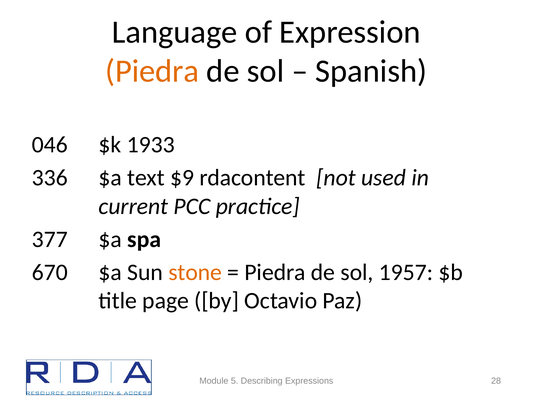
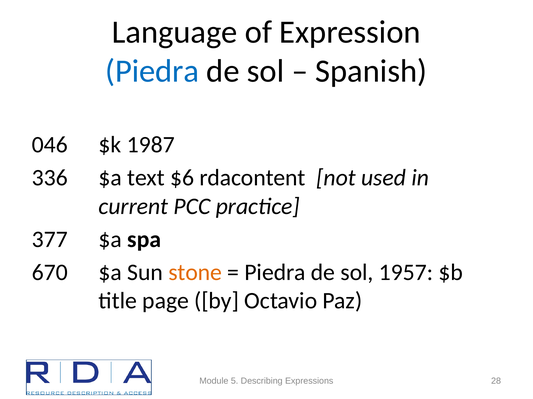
Piedra at (152, 71) colour: orange -> blue
1933: 1933 -> 1987
$9: $9 -> $6
